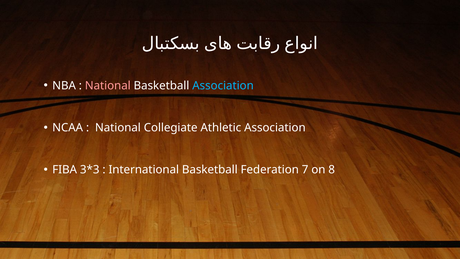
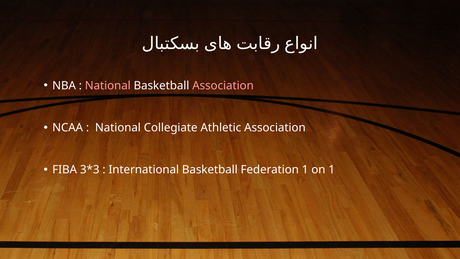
Association at (223, 85) colour: light blue -> pink
Federation 7: 7 -> 1
on 8: 8 -> 1
